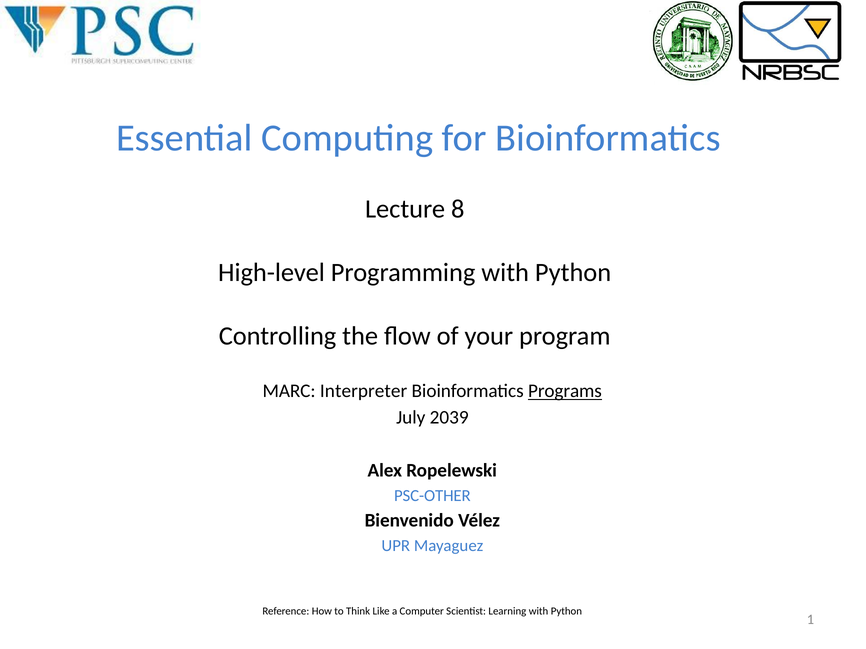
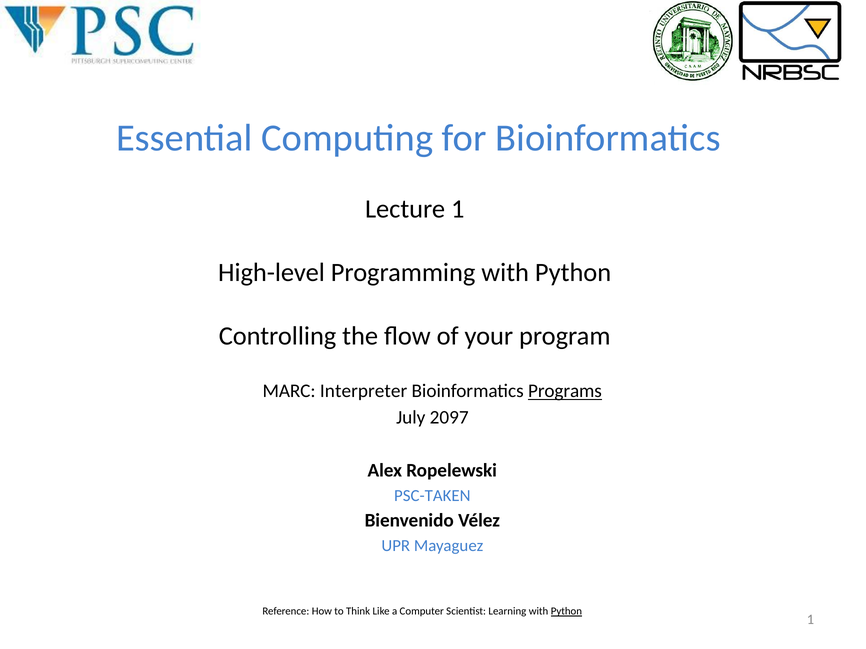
Lecture 8: 8 -> 1
2039: 2039 -> 2097
PSC-OTHER: PSC-OTHER -> PSC-TAKEN
Python at (566, 612) underline: none -> present
